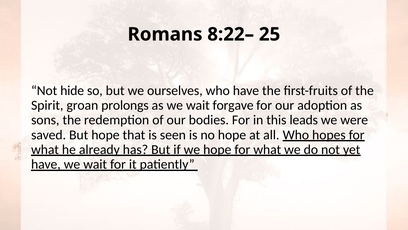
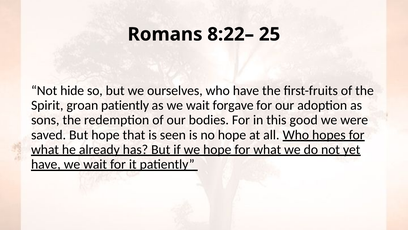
groan prolongs: prolongs -> patiently
leads: leads -> good
